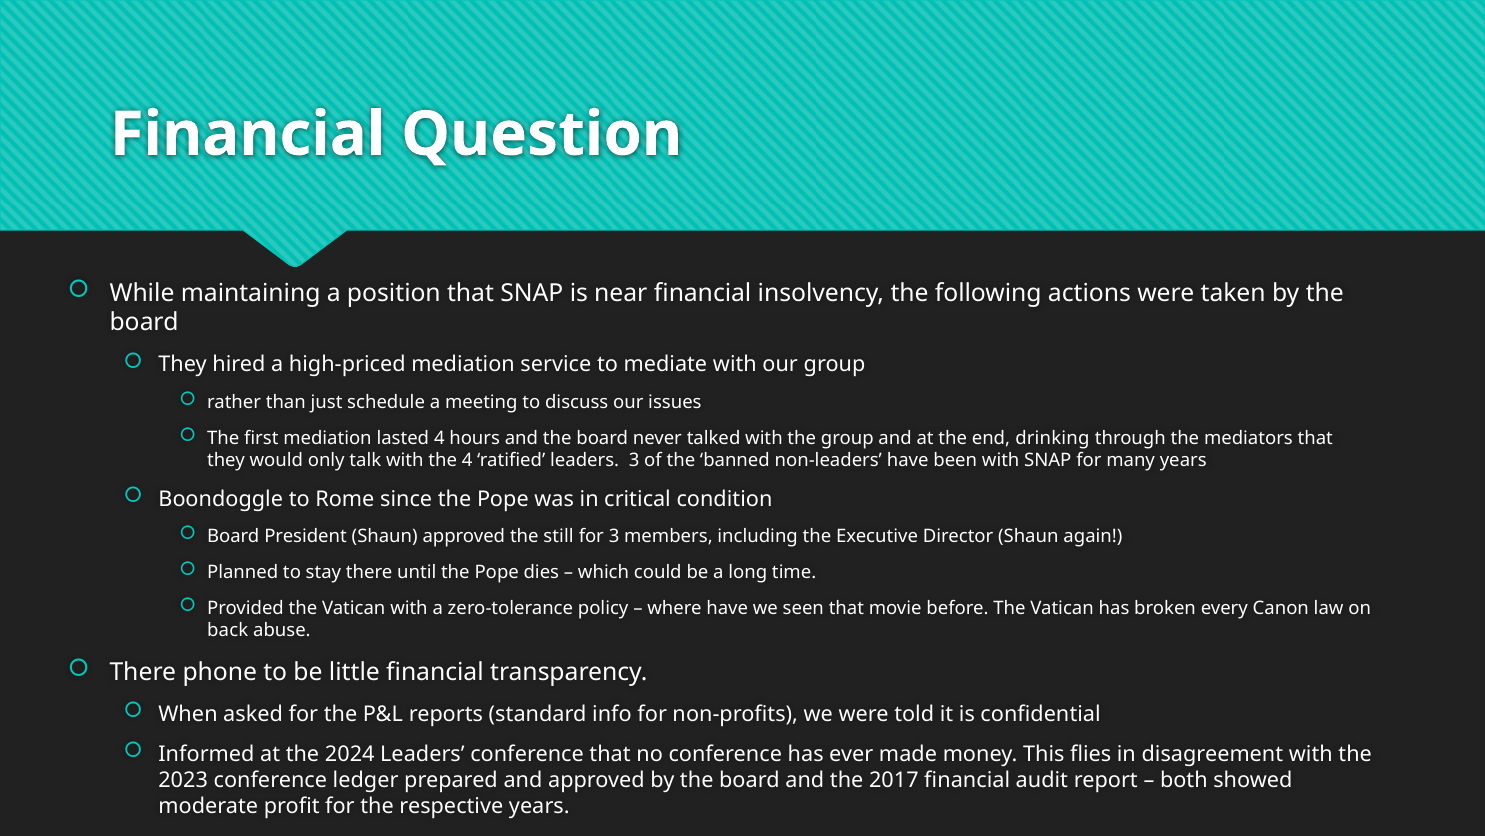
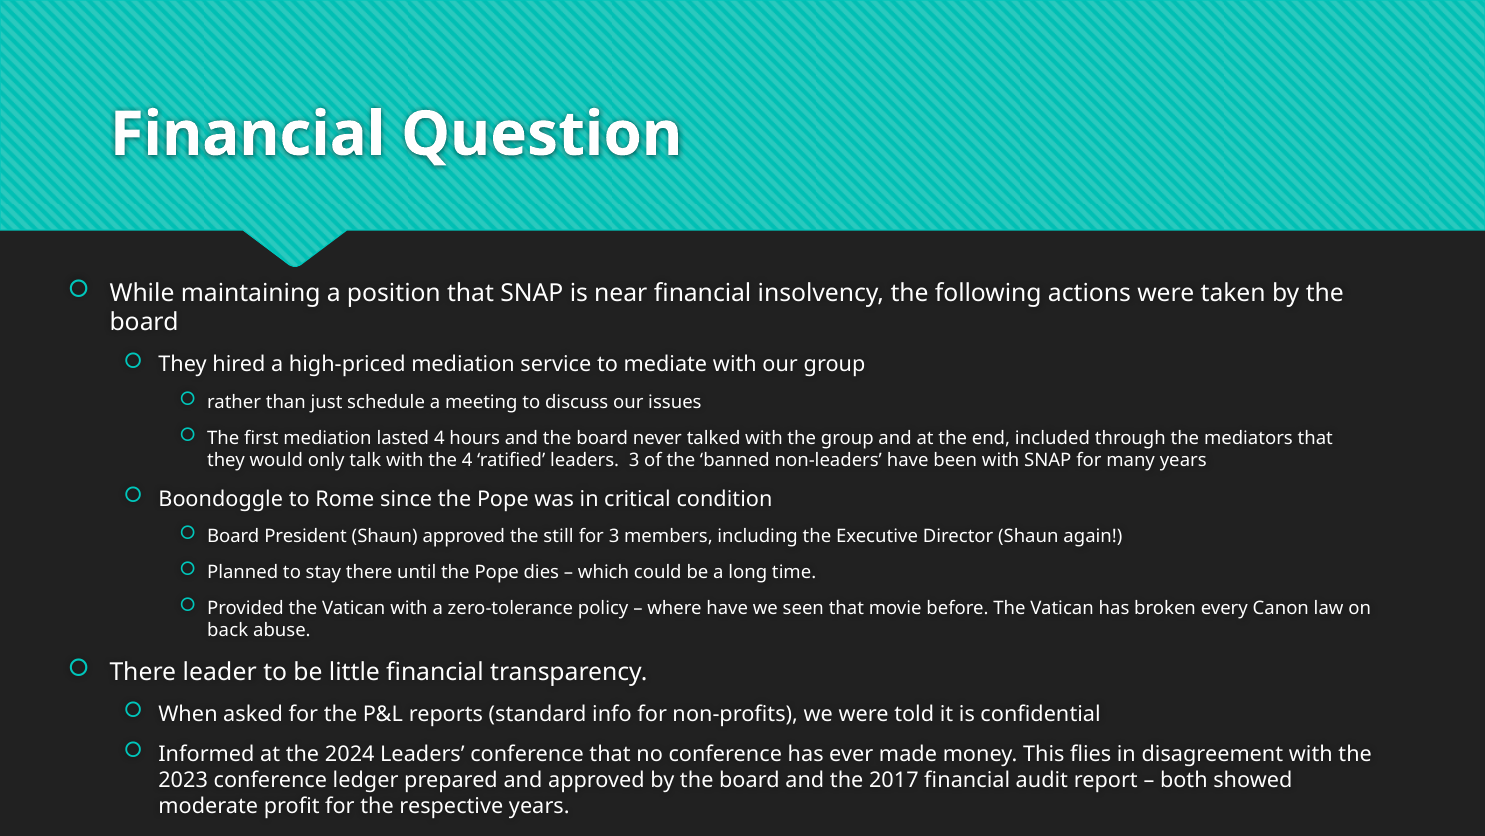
drinking: drinking -> included
phone: phone -> leader
